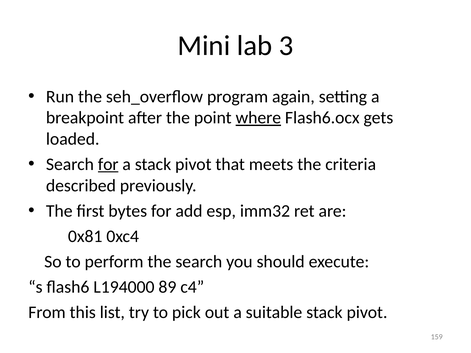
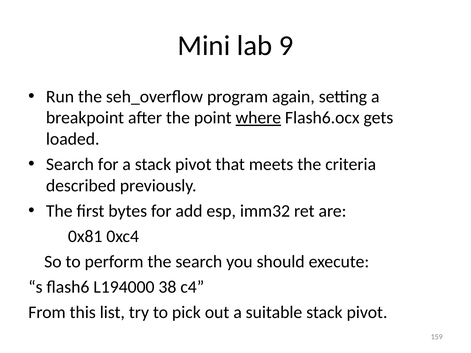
3: 3 -> 9
for at (108, 164) underline: present -> none
89: 89 -> 38
